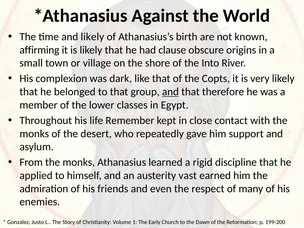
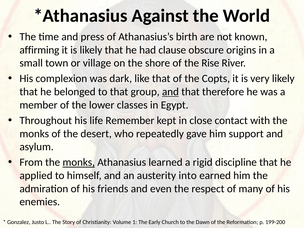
and likely: likely -> press
Into: Into -> Rise
monks at (79, 162) underline: none -> present
vast: vast -> into
